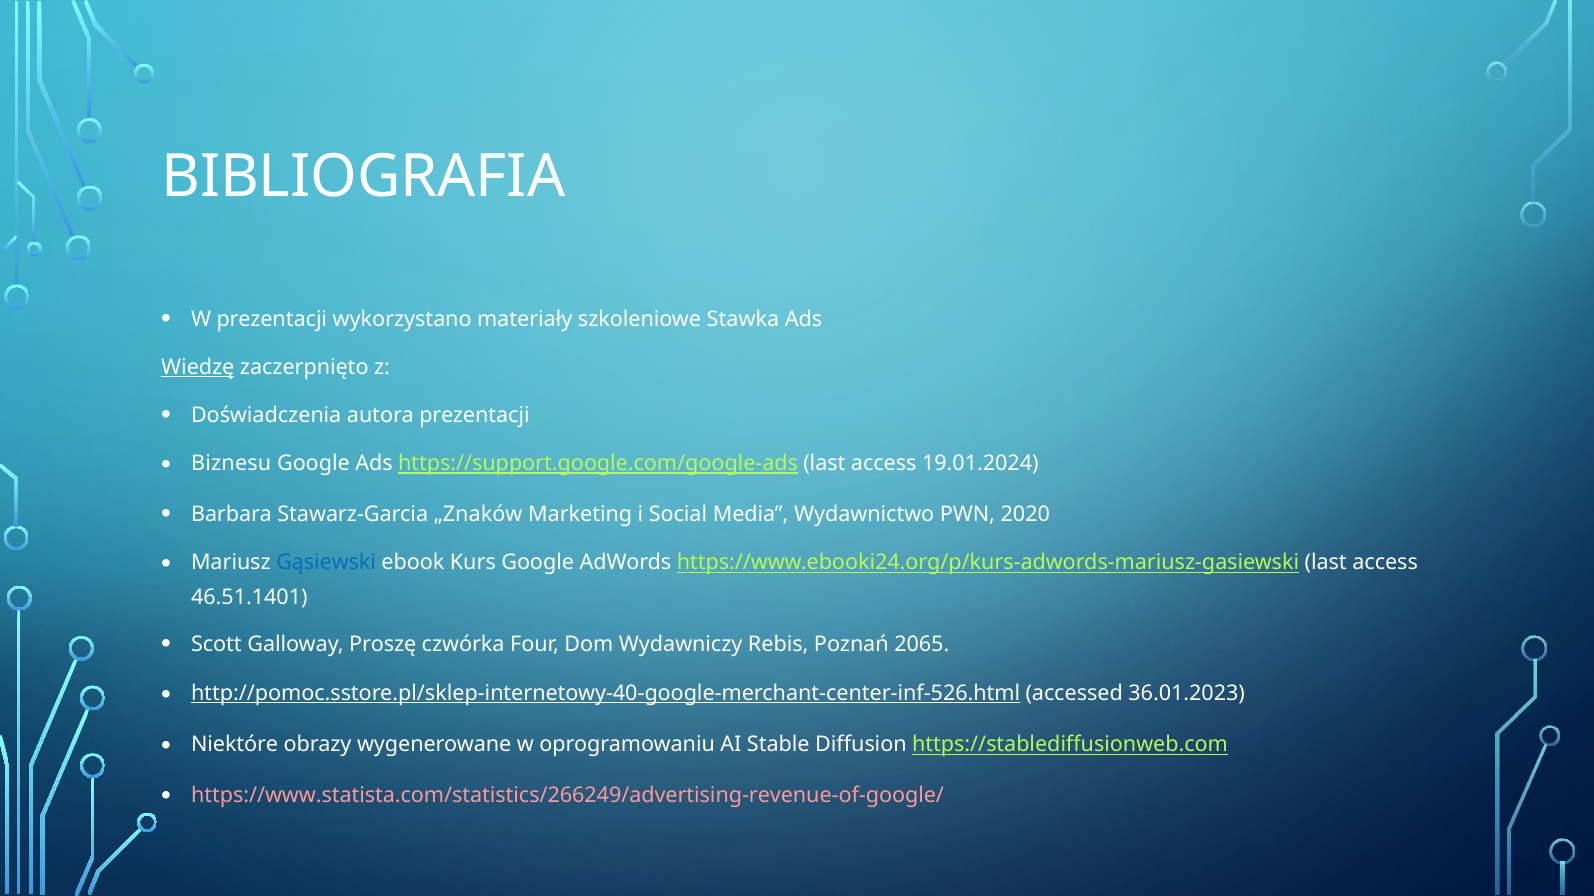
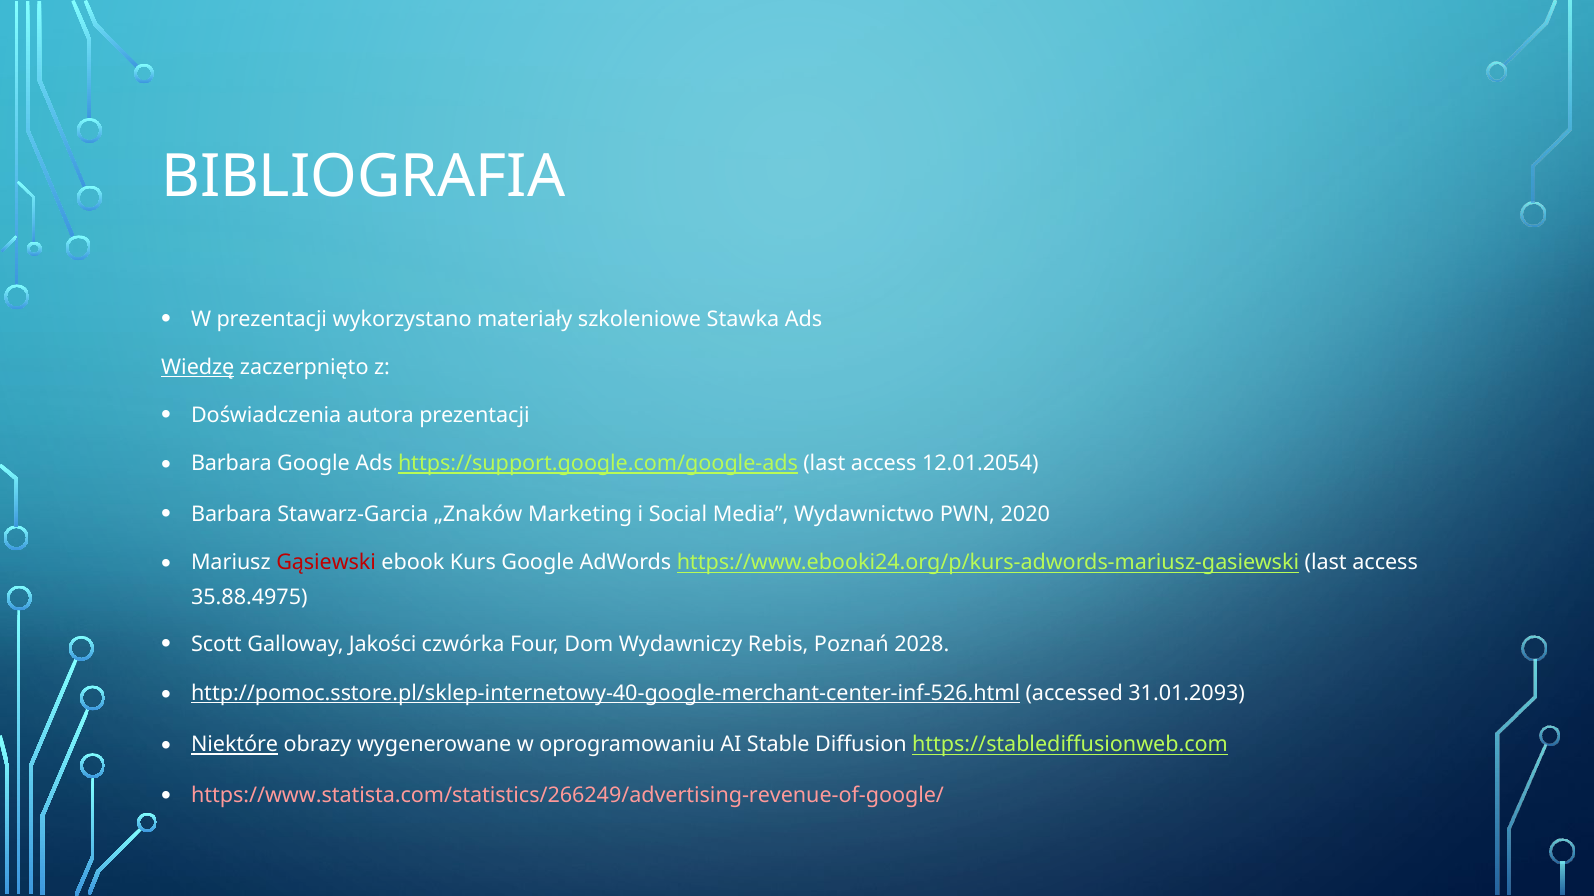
Biznesu at (231, 464): Biznesu -> Barbara
19.01.2024: 19.01.2024 -> 12.01.2054
Gąsiewski colour: blue -> red
46.51.1401: 46.51.1401 -> 35.88.4975
Proszę: Proszę -> Jakości
2065: 2065 -> 2028
36.01.2023: 36.01.2023 -> 31.01.2093
Niektóre underline: none -> present
